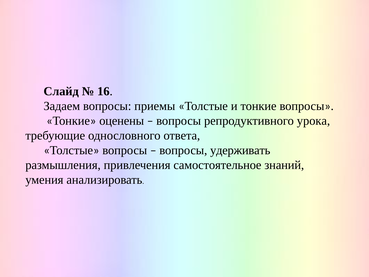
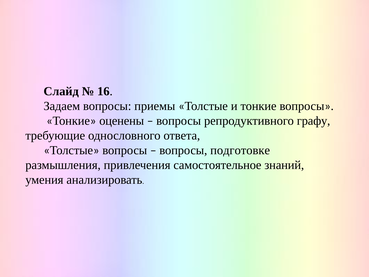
урока: урока -> графу
удерживать: удерживать -> подготовке
